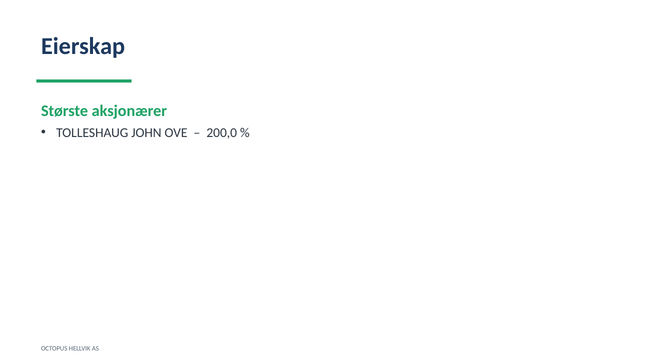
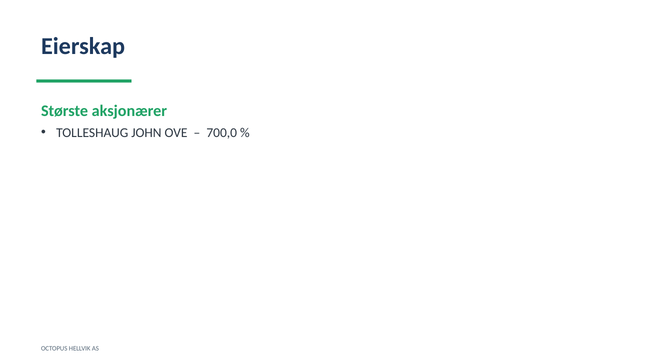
200,0: 200,0 -> 700,0
